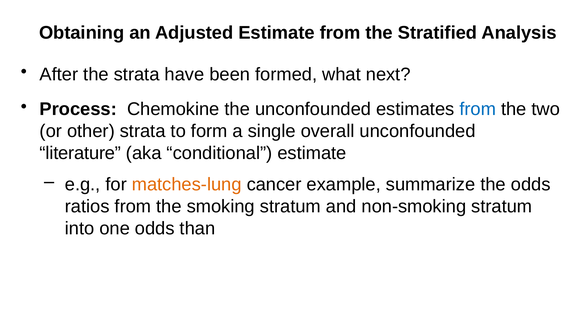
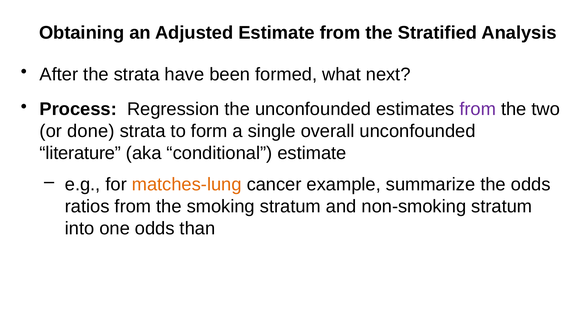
Chemokine: Chemokine -> Regression
from at (478, 109) colour: blue -> purple
other: other -> done
